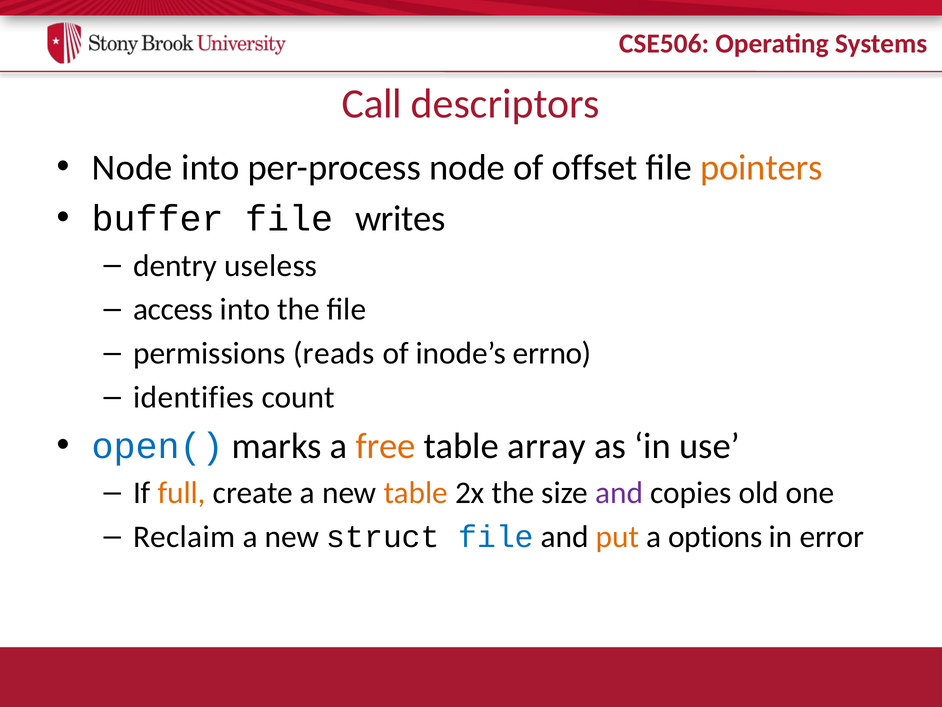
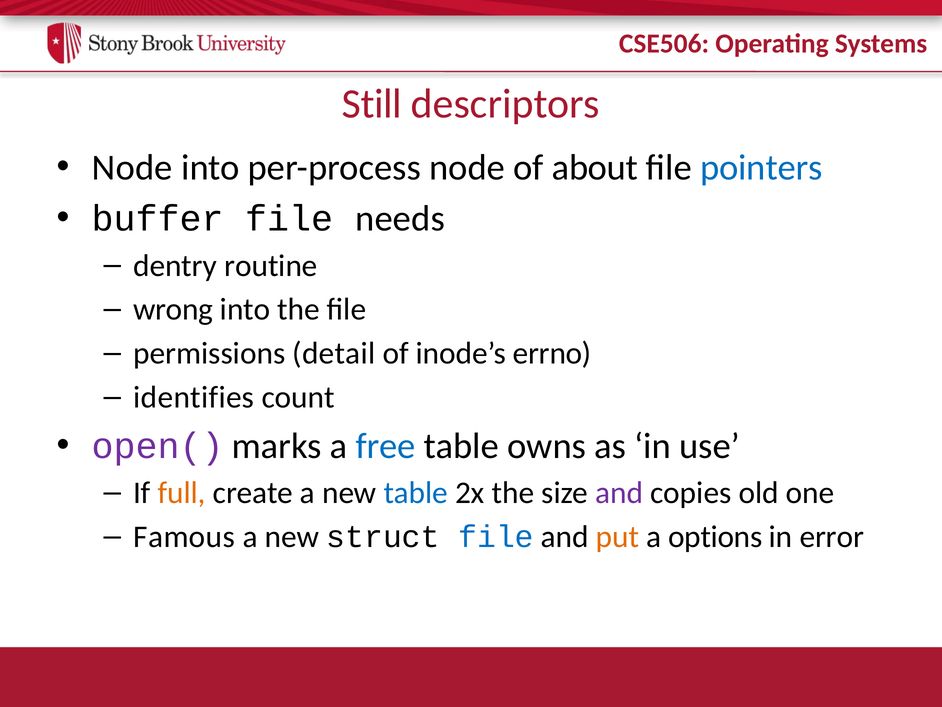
Call: Call -> Still
offset: offset -> about
pointers colour: orange -> blue
writes: writes -> needs
useless: useless -> routine
access: access -> wrong
reads: reads -> detail
open( colour: blue -> purple
free colour: orange -> blue
array: array -> owns
table at (416, 493) colour: orange -> blue
Reclaim: Reclaim -> Famous
